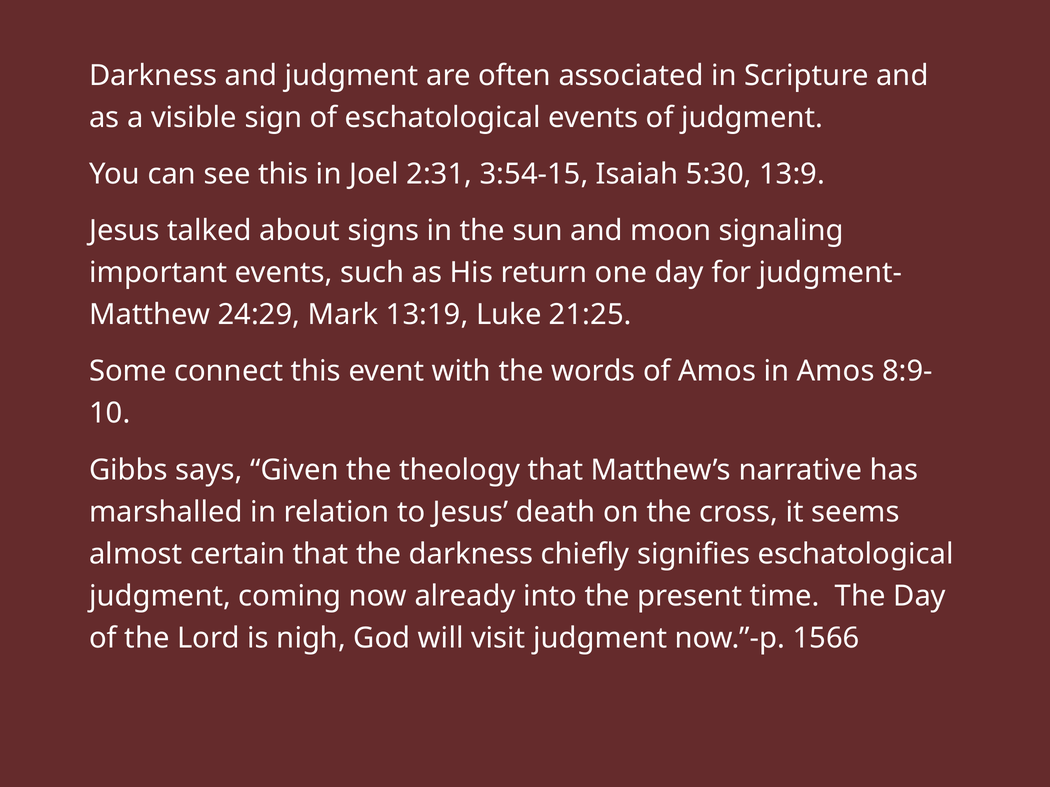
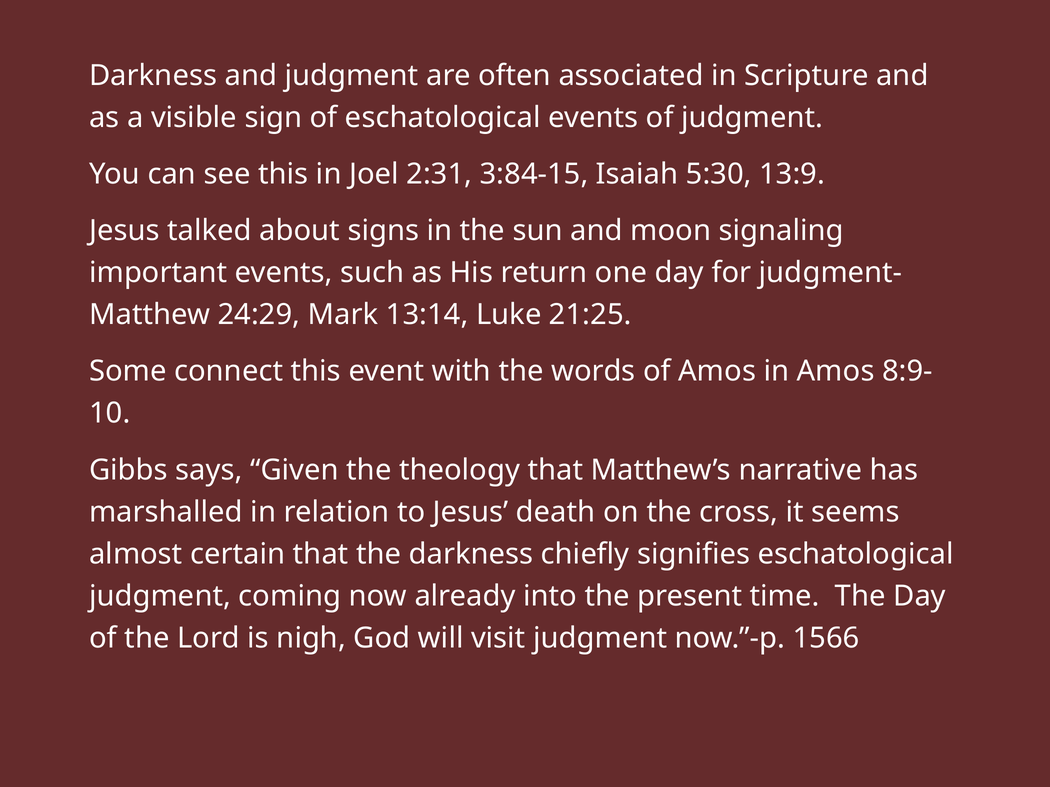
3:54-15: 3:54-15 -> 3:84-15
13:19: 13:19 -> 13:14
